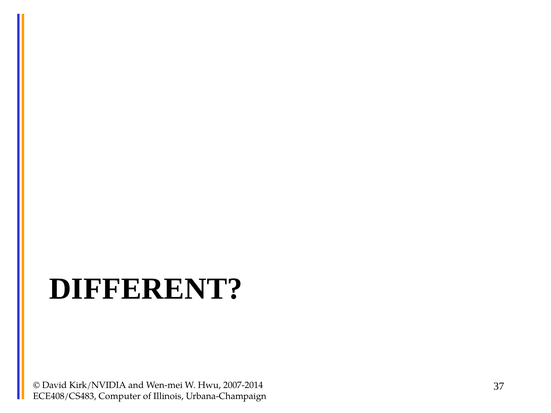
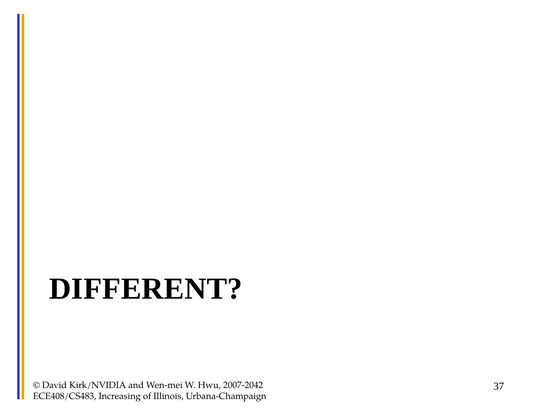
2007-2014: 2007-2014 -> 2007-2042
Computer: Computer -> Increasing
